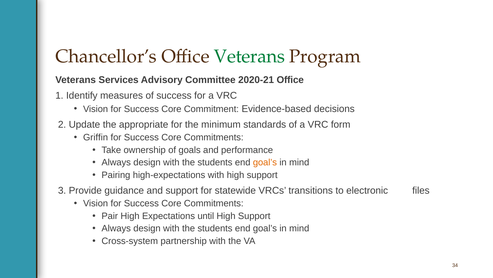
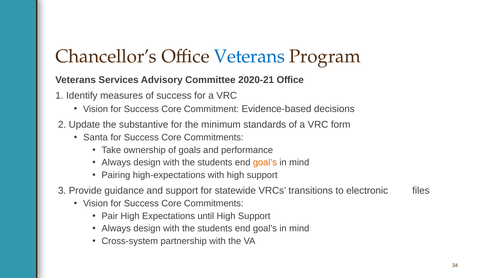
Veterans at (249, 56) colour: green -> blue
appropriate: appropriate -> substantive
Griffin: Griffin -> Santa
